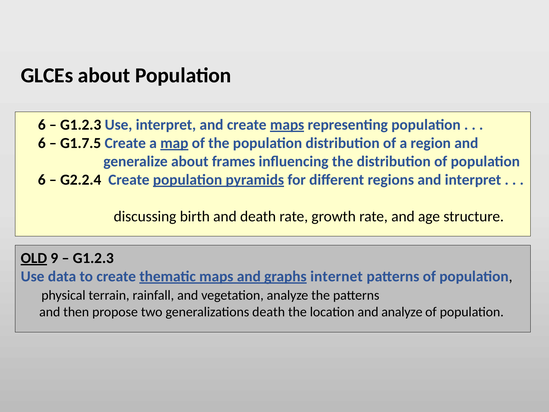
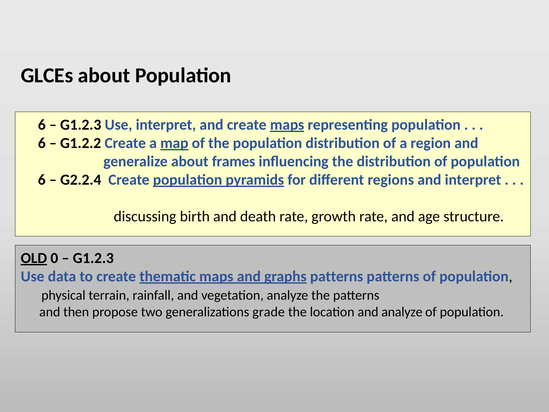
G1.7.5: G1.7.5 -> G1.2.2
9: 9 -> 0
graphs internet: internet -> patterns
generalizations death: death -> grade
